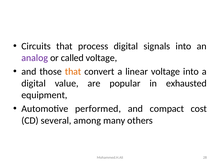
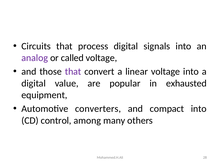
that at (73, 72) colour: orange -> purple
performed: performed -> converters
compact cost: cost -> into
several: several -> control
